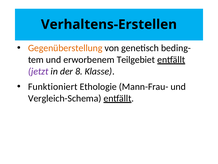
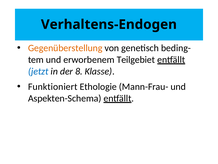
Verhaltens-Erstellen: Verhaltens-Erstellen -> Verhaltens-Endogen
jetzt colour: purple -> blue
Vergleich-Schema: Vergleich-Schema -> Aspekten-Schema
